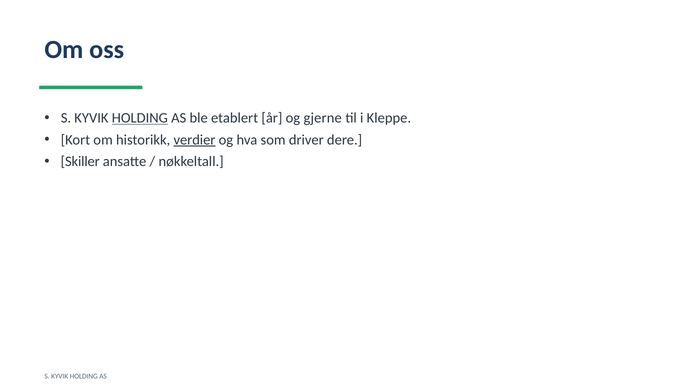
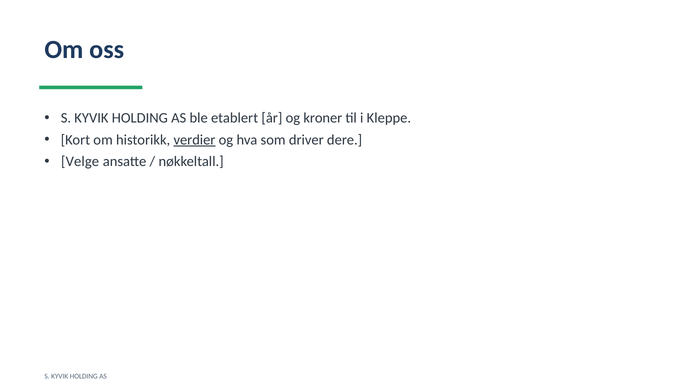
HOLDING at (140, 118) underline: present -> none
gjerne: gjerne -> kroner
Skiller: Skiller -> Velge
